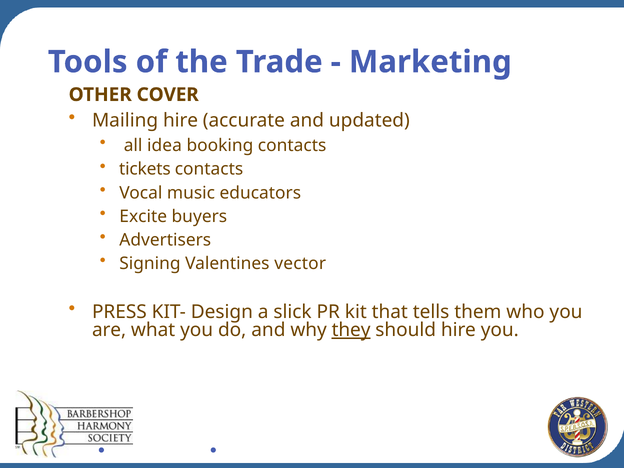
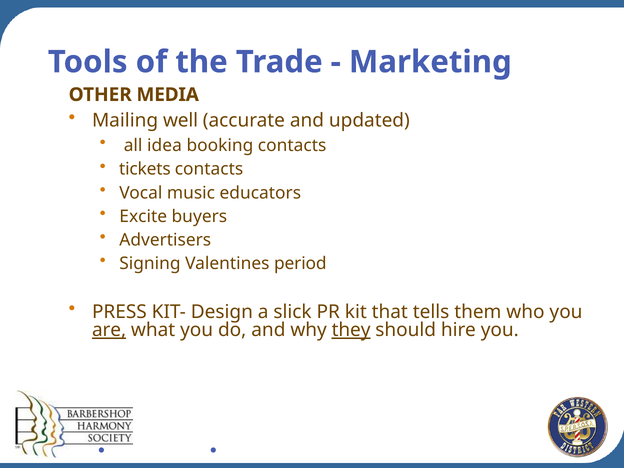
COVER: COVER -> MEDIA
Mailing hire: hire -> well
vector: vector -> period
are underline: none -> present
